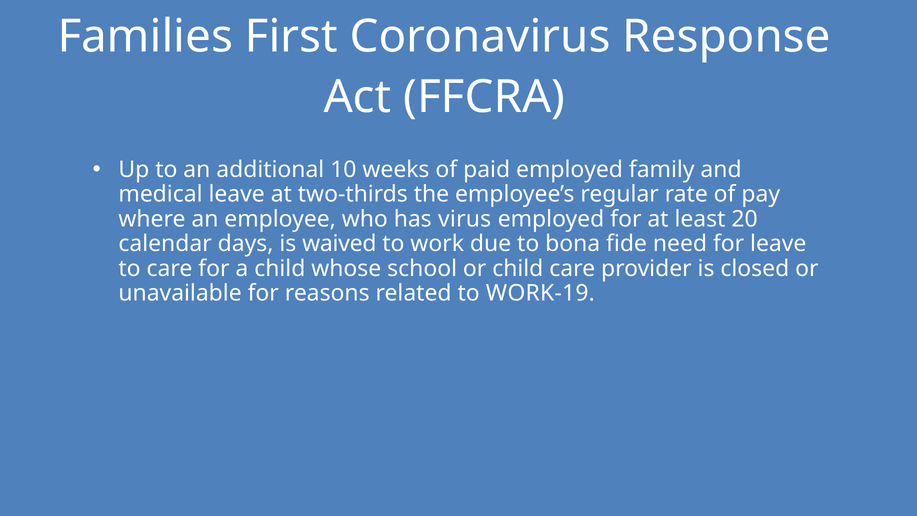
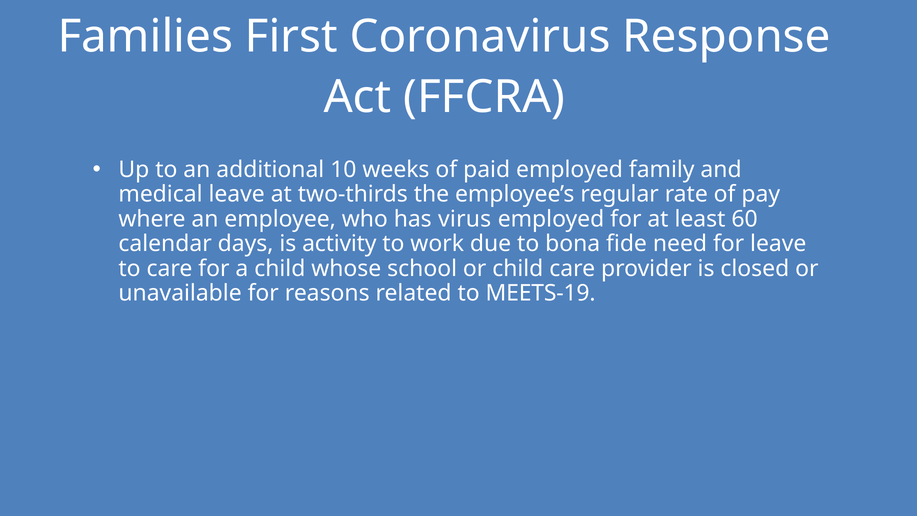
20: 20 -> 60
waived: waived -> activity
WORK-19: WORK-19 -> MEETS-19
